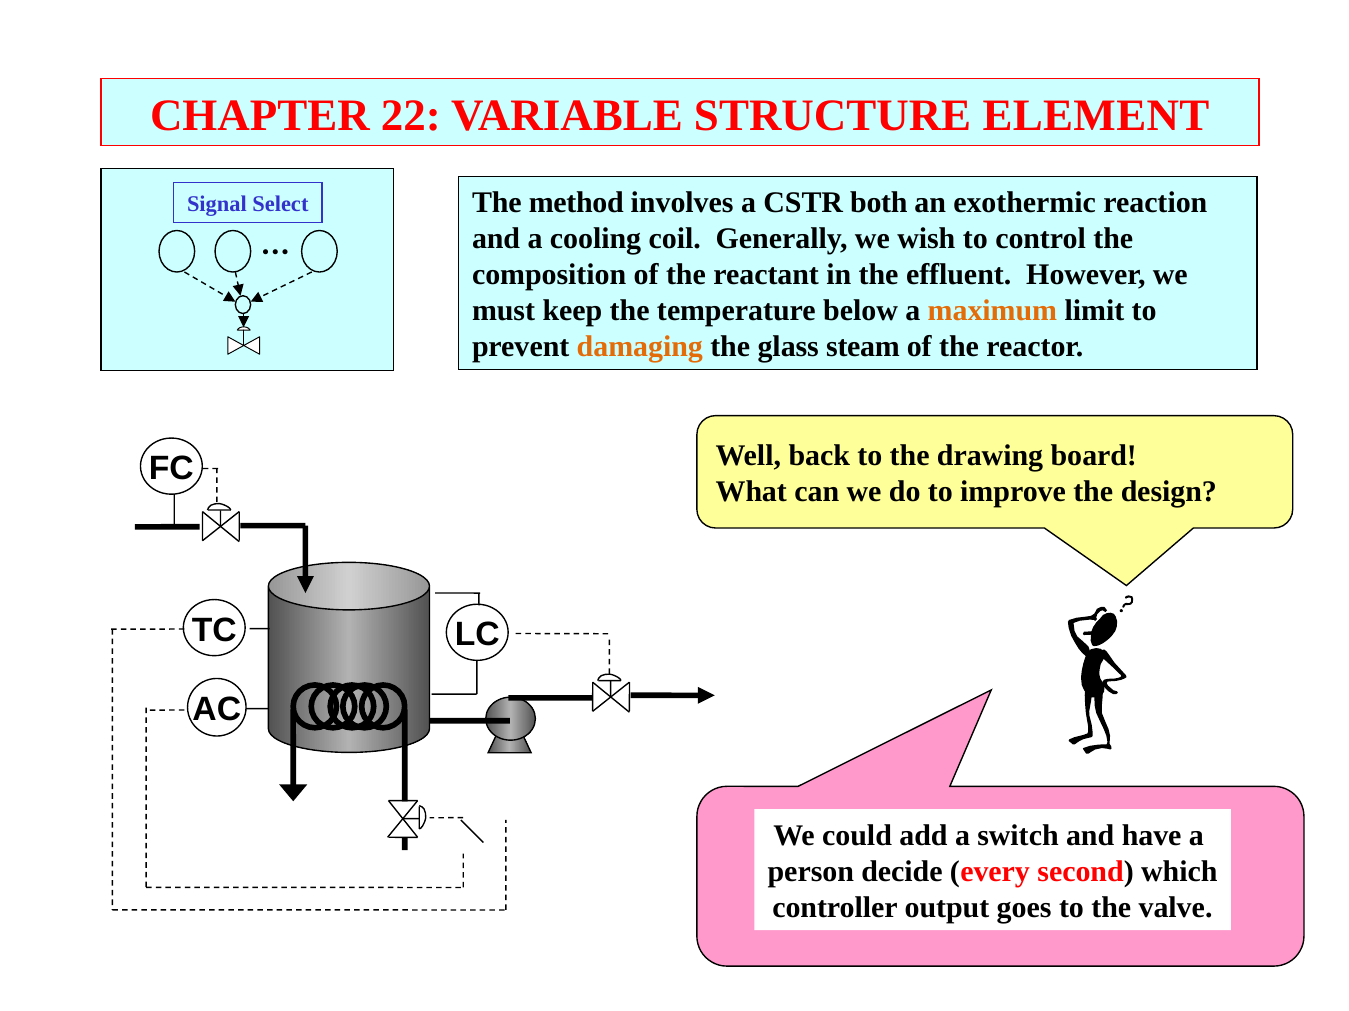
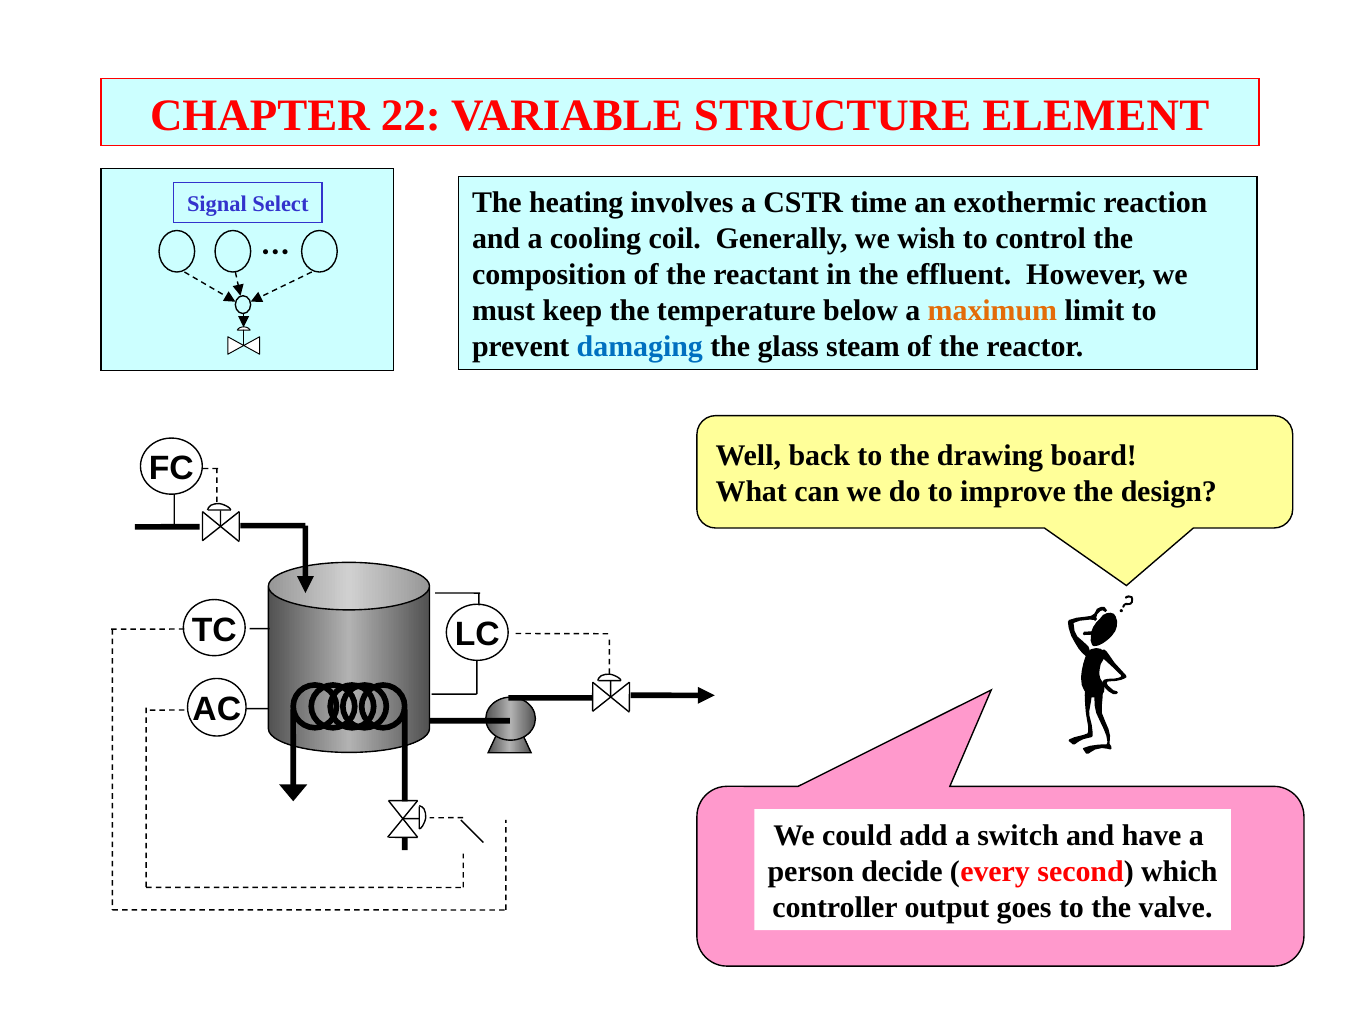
method: method -> heating
both: both -> time
damaging colour: orange -> blue
